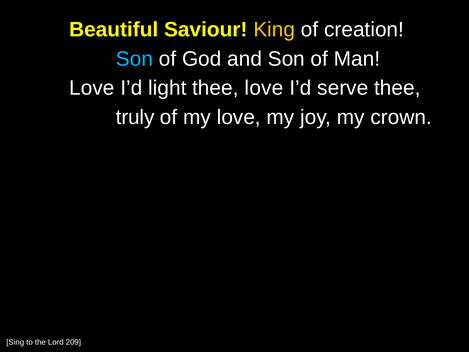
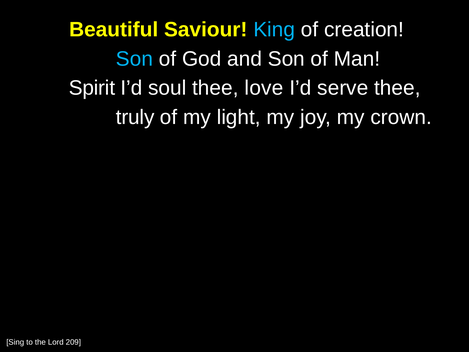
King colour: yellow -> light blue
Love at (92, 88): Love -> Spirit
light: light -> soul
my love: love -> light
